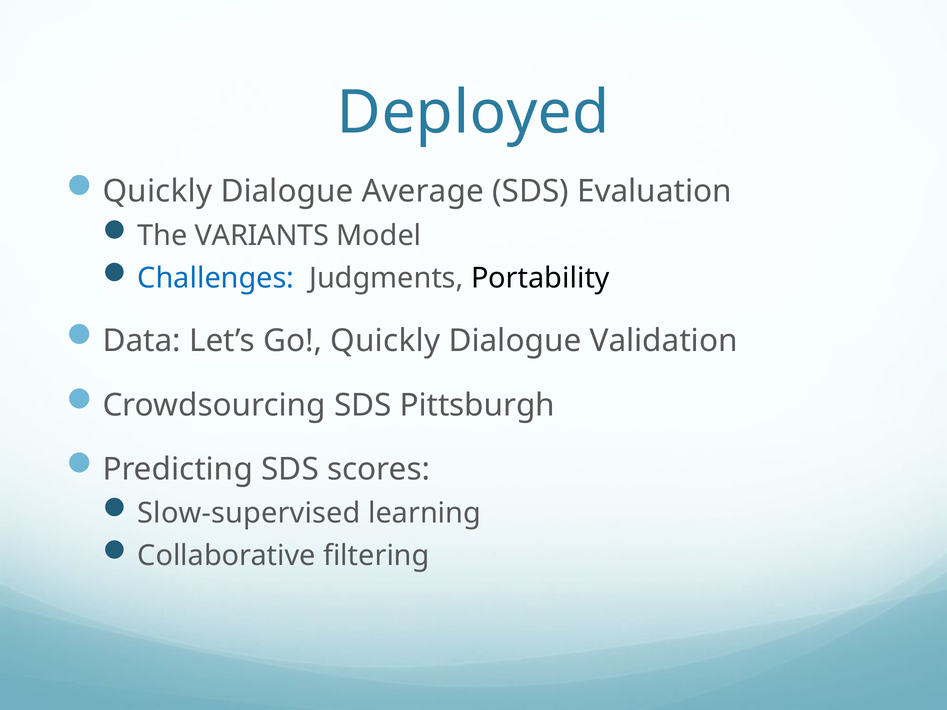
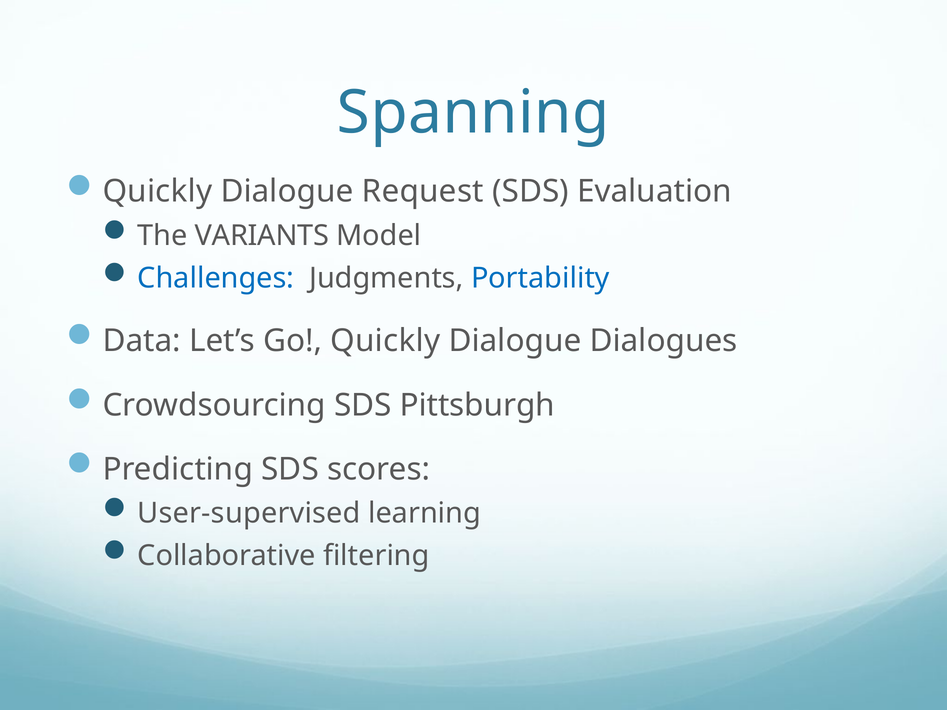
Deployed: Deployed -> Spanning
Average: Average -> Request
Portability colour: black -> blue
Validation: Validation -> Dialogues
Slow-supervised: Slow-supervised -> User-supervised
